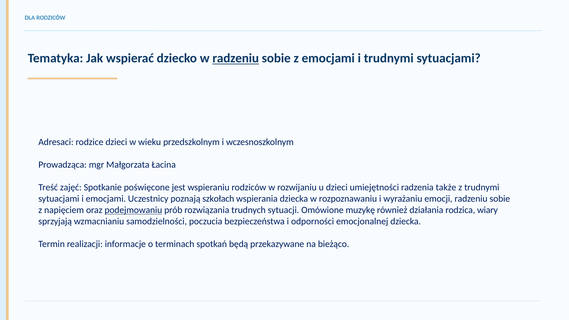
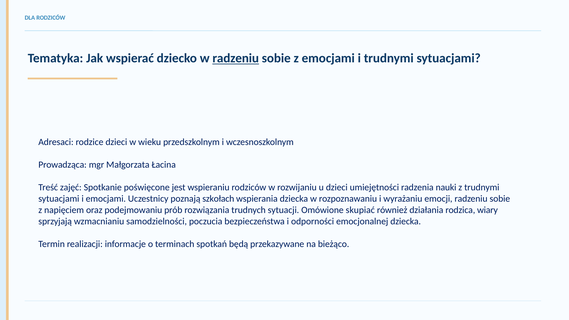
także: także -> nauki
podejmowaniu underline: present -> none
muzykę: muzykę -> skupiać
